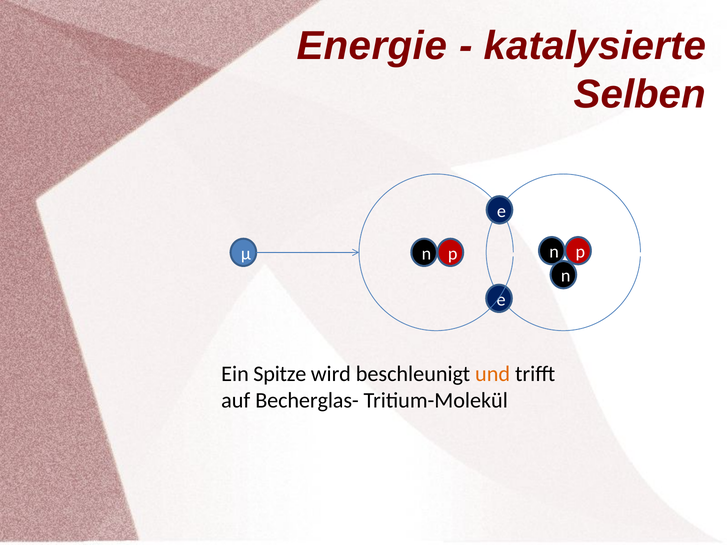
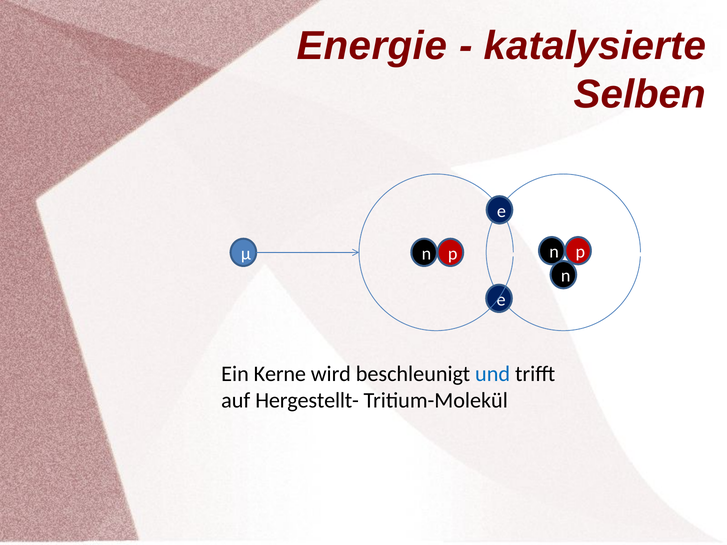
Spitze: Spitze -> Kerne
und colour: orange -> blue
Becherglas-: Becherglas- -> Hergestellt-
